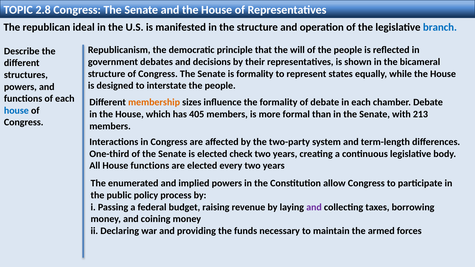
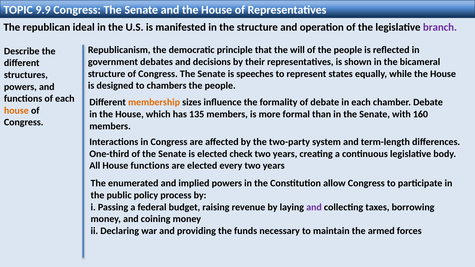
2.8: 2.8 -> 9.9
branch colour: blue -> purple
is formality: formality -> speeches
interstate: interstate -> chambers
house at (16, 111) colour: blue -> orange
405: 405 -> 135
213: 213 -> 160
